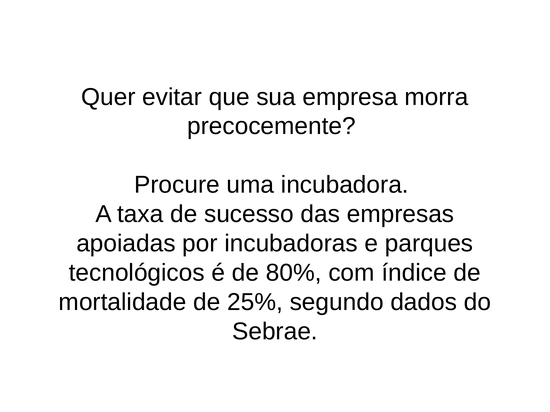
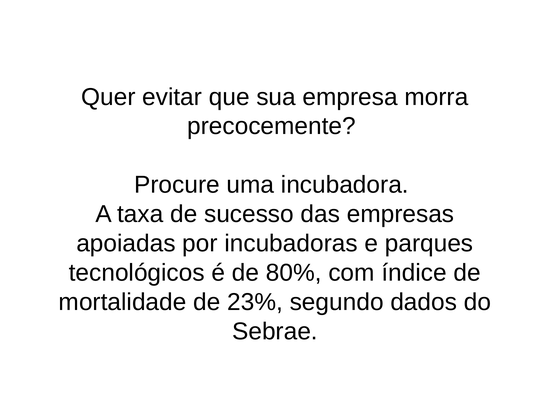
25%: 25% -> 23%
